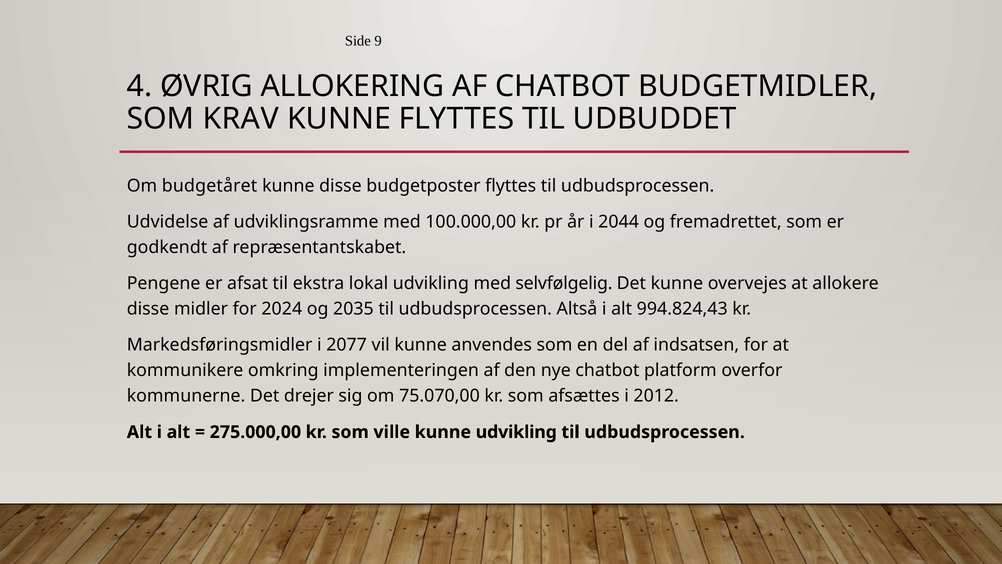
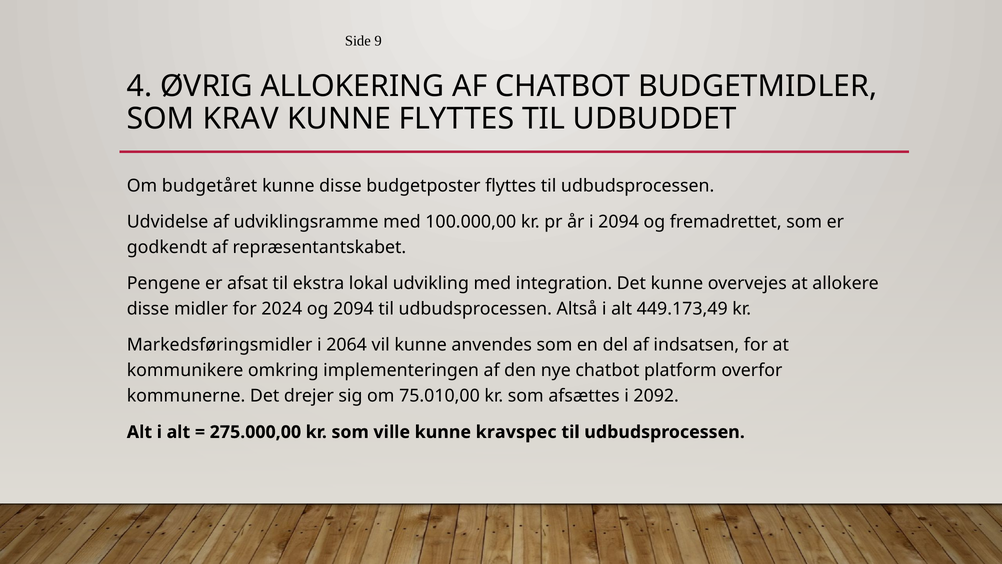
i 2044: 2044 -> 2094
selvfølgelig: selvfølgelig -> integration
og 2035: 2035 -> 2094
994.824,43: 994.824,43 -> 449.173,49
2077: 2077 -> 2064
75.070,00: 75.070,00 -> 75.010,00
2012: 2012 -> 2092
kunne udvikling: udvikling -> kravspec
